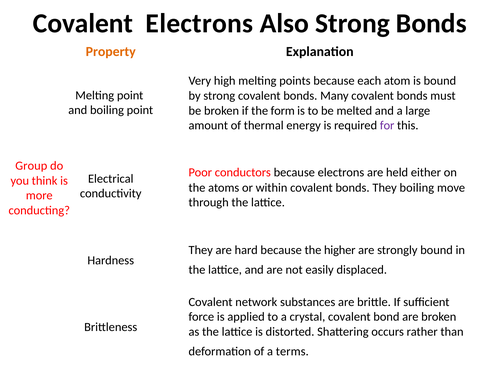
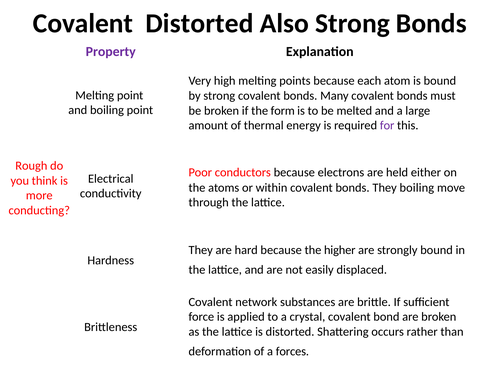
Covalent Electrons: Electrons -> Distorted
Property colour: orange -> purple
Group: Group -> Rough
terms: terms -> forces
